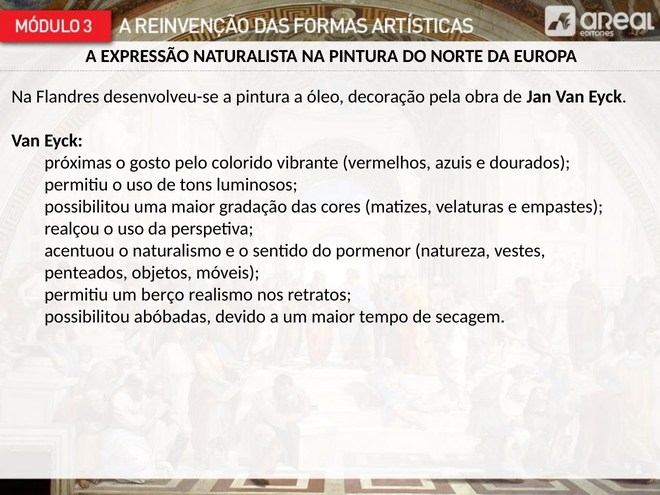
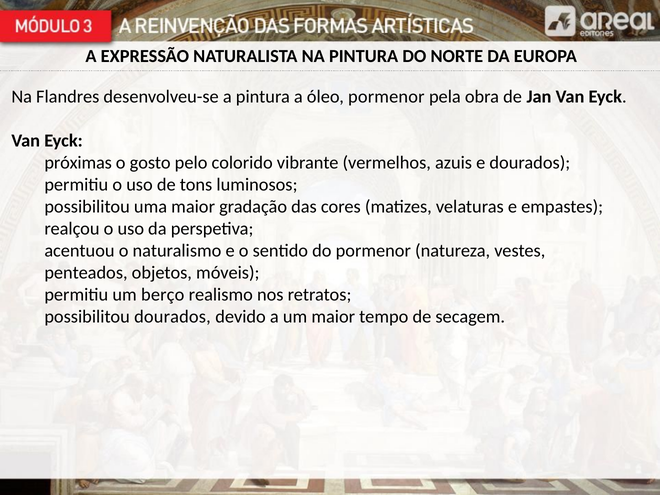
óleo decoração: decoração -> pormenor
possibilitou abóbadas: abóbadas -> dourados
